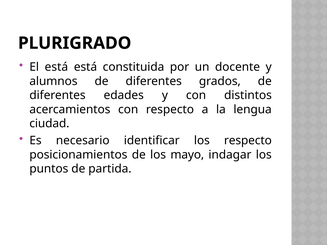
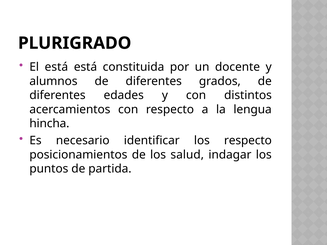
ciudad: ciudad -> hincha
mayo: mayo -> salud
